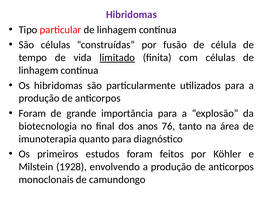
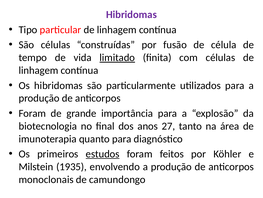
76: 76 -> 27
estudos underline: none -> present
1928: 1928 -> 1935
